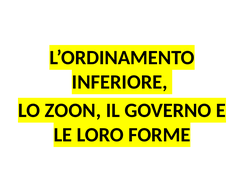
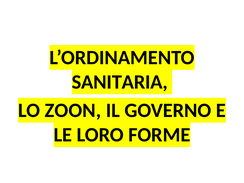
INFERIORE: INFERIORE -> SANITARIA
